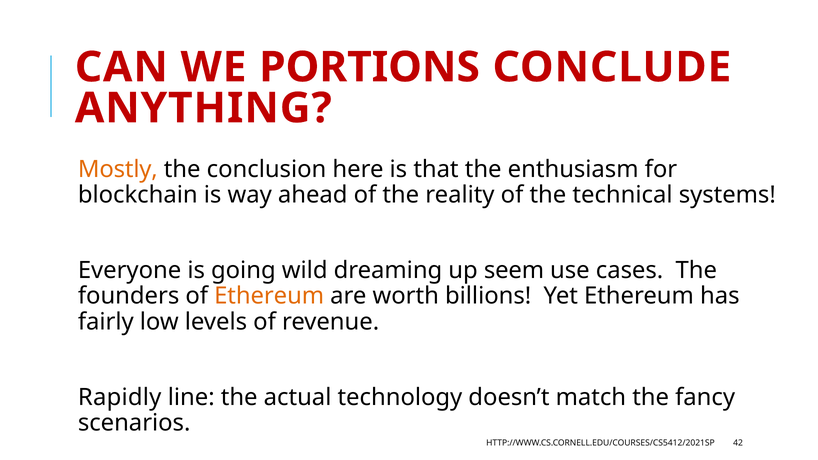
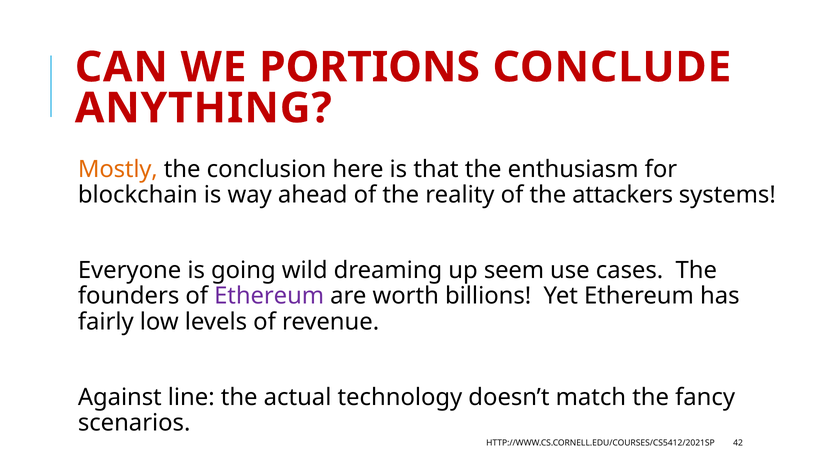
technical: technical -> attackers
Ethereum at (269, 296) colour: orange -> purple
Rapidly: Rapidly -> Against
